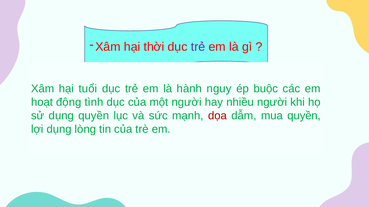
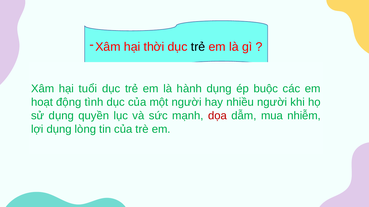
trẻ at (198, 47) colour: purple -> black
hành nguy: nguy -> dụng
mua quyền: quyền -> nhiễm
